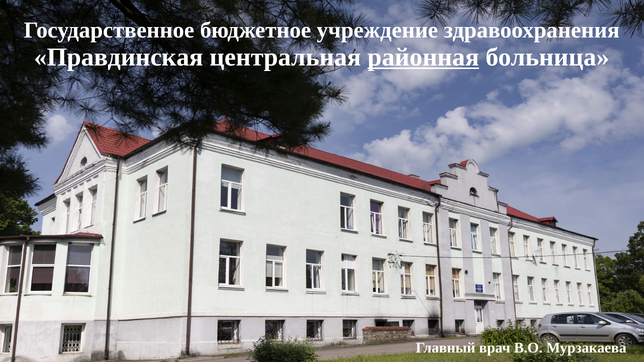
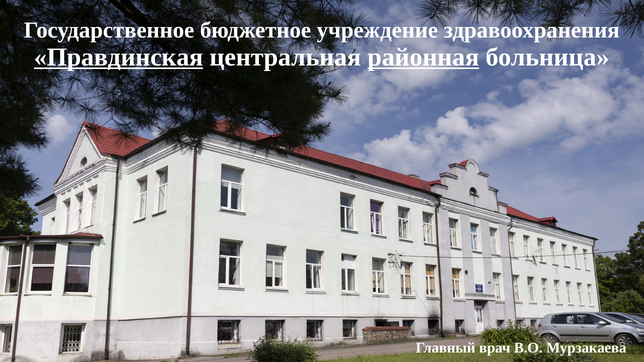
Правдинская underline: none -> present
